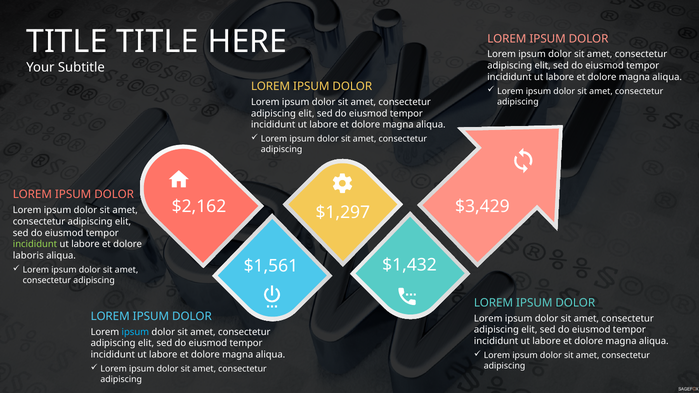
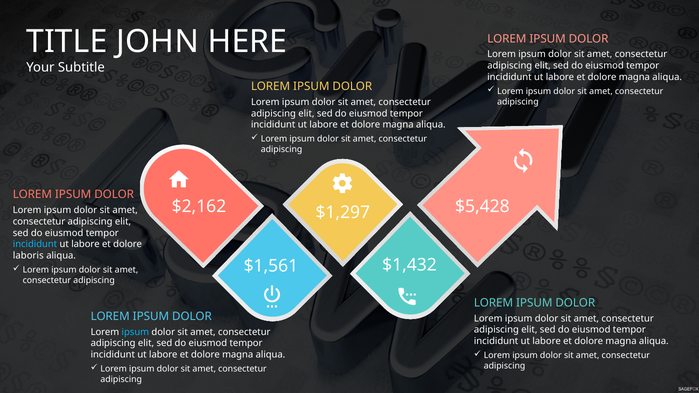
TITLE TITLE: TITLE -> JOHN
$3,429: $3,429 -> $5,428
incididunt at (35, 244) colour: light green -> light blue
